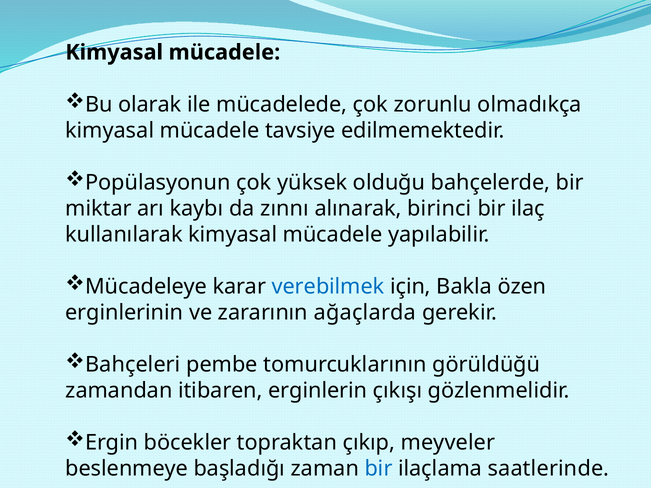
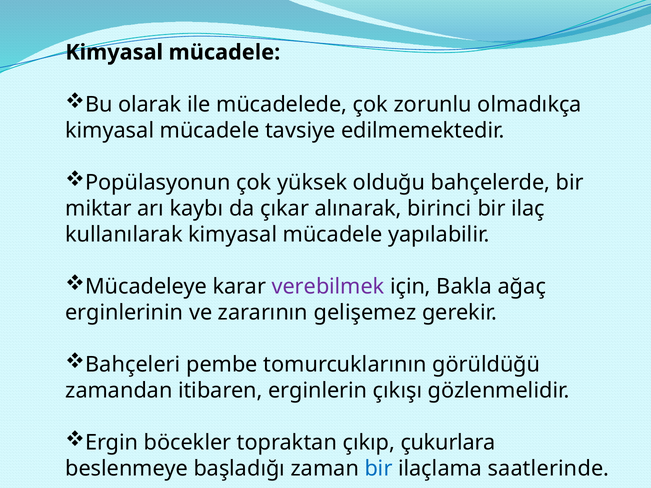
zınnı: zınnı -> çıkar
verebilmek colour: blue -> purple
özen: özen -> ağaç
ağaçlarda: ağaçlarda -> gelişemez
meyveler: meyveler -> çukurlara
